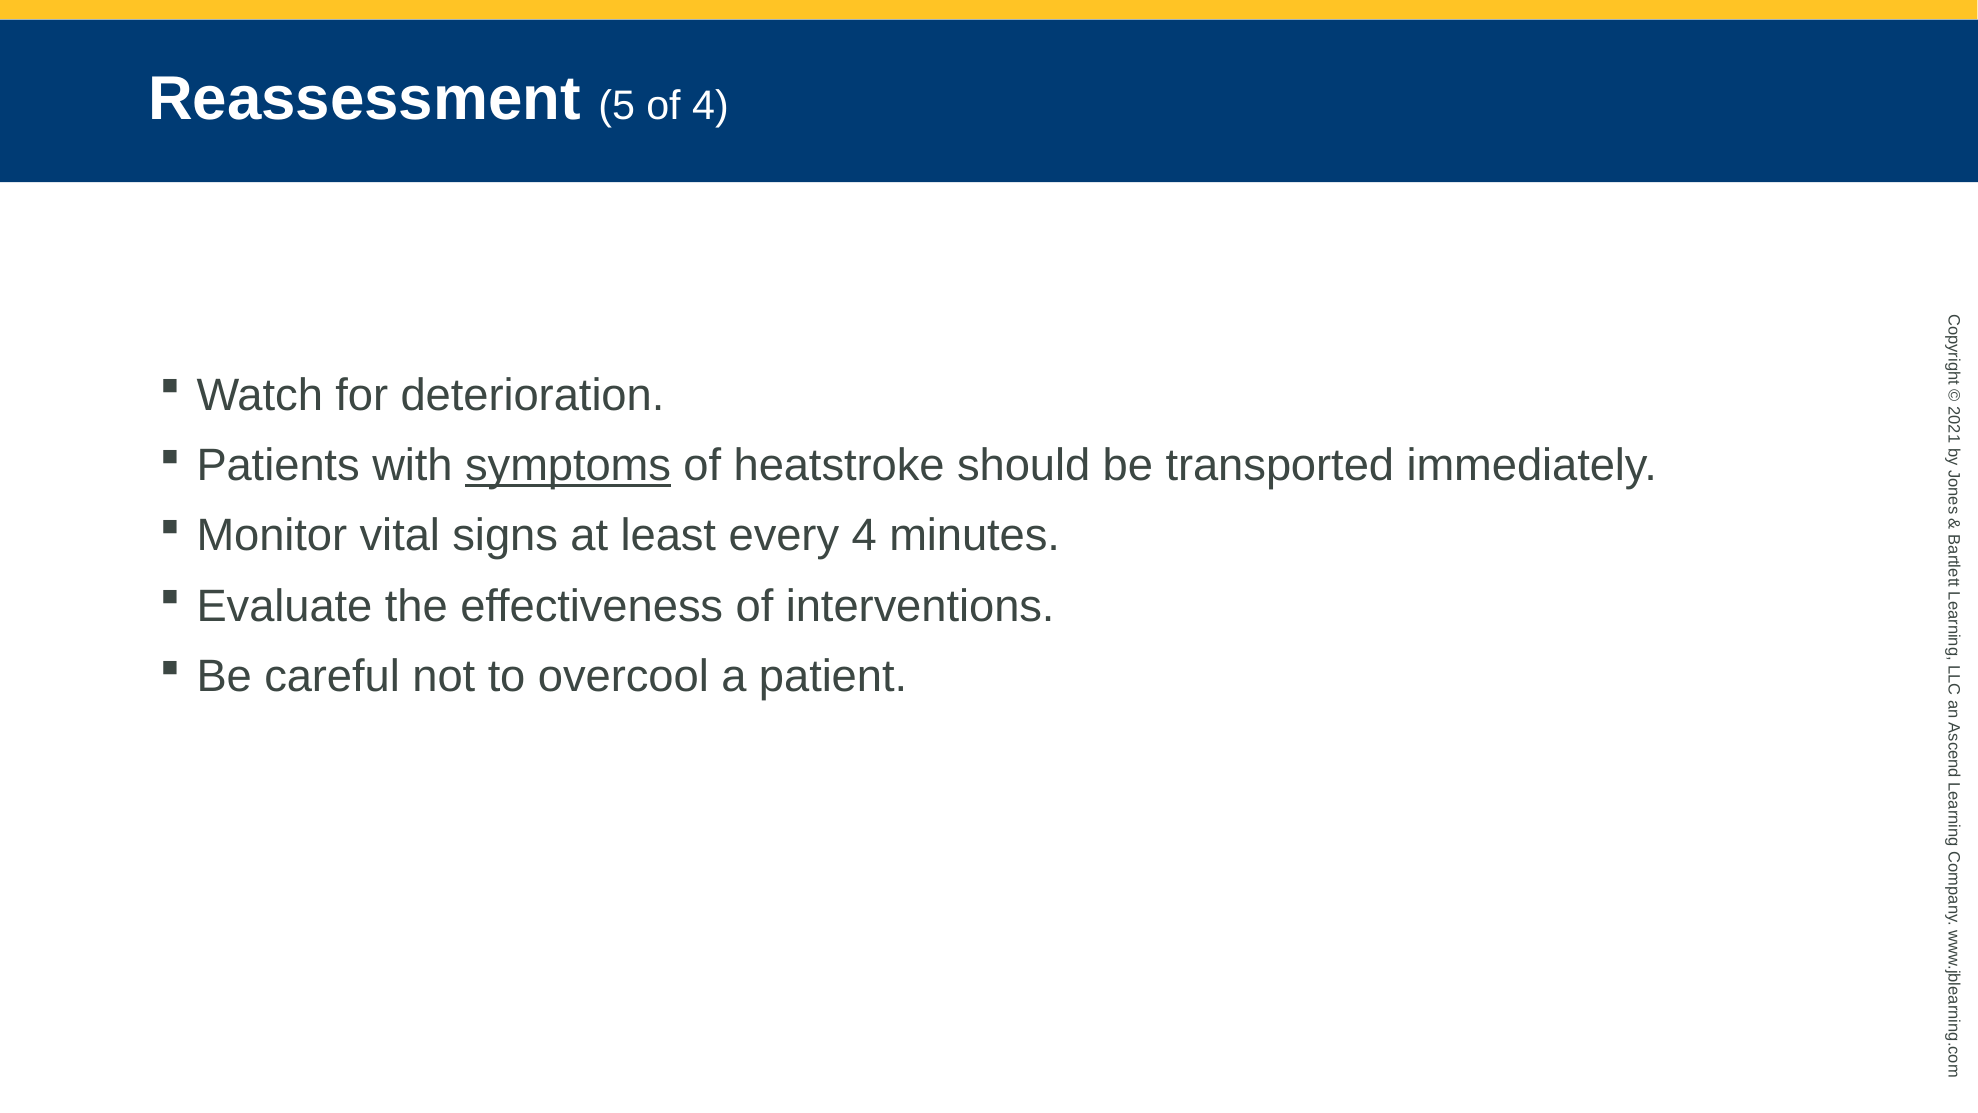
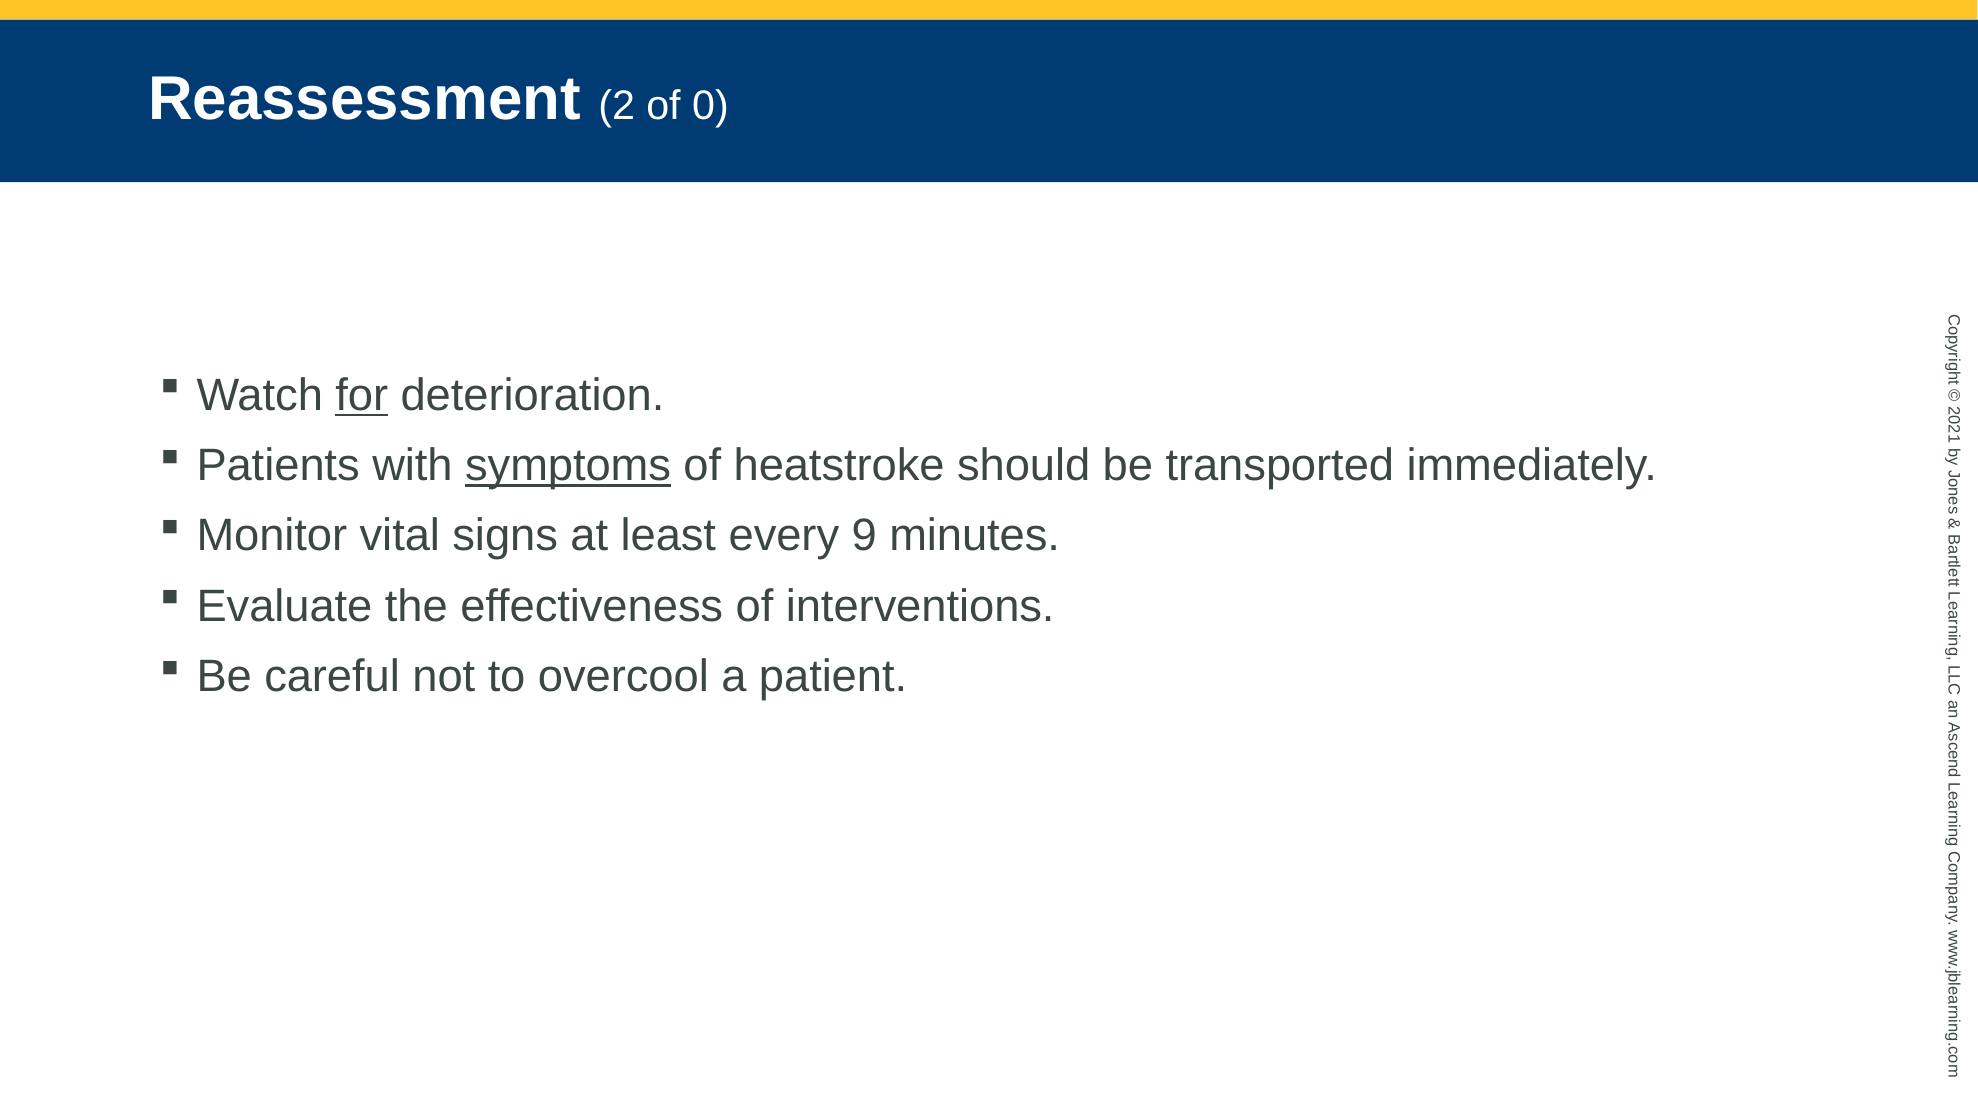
Reassessment 5: 5 -> 2
of 4: 4 -> 0
for underline: none -> present
every 4: 4 -> 9
